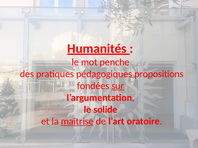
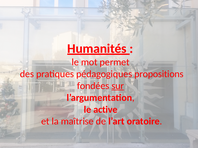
penche: penche -> permet
solide: solide -> active
maîtrise underline: present -> none
